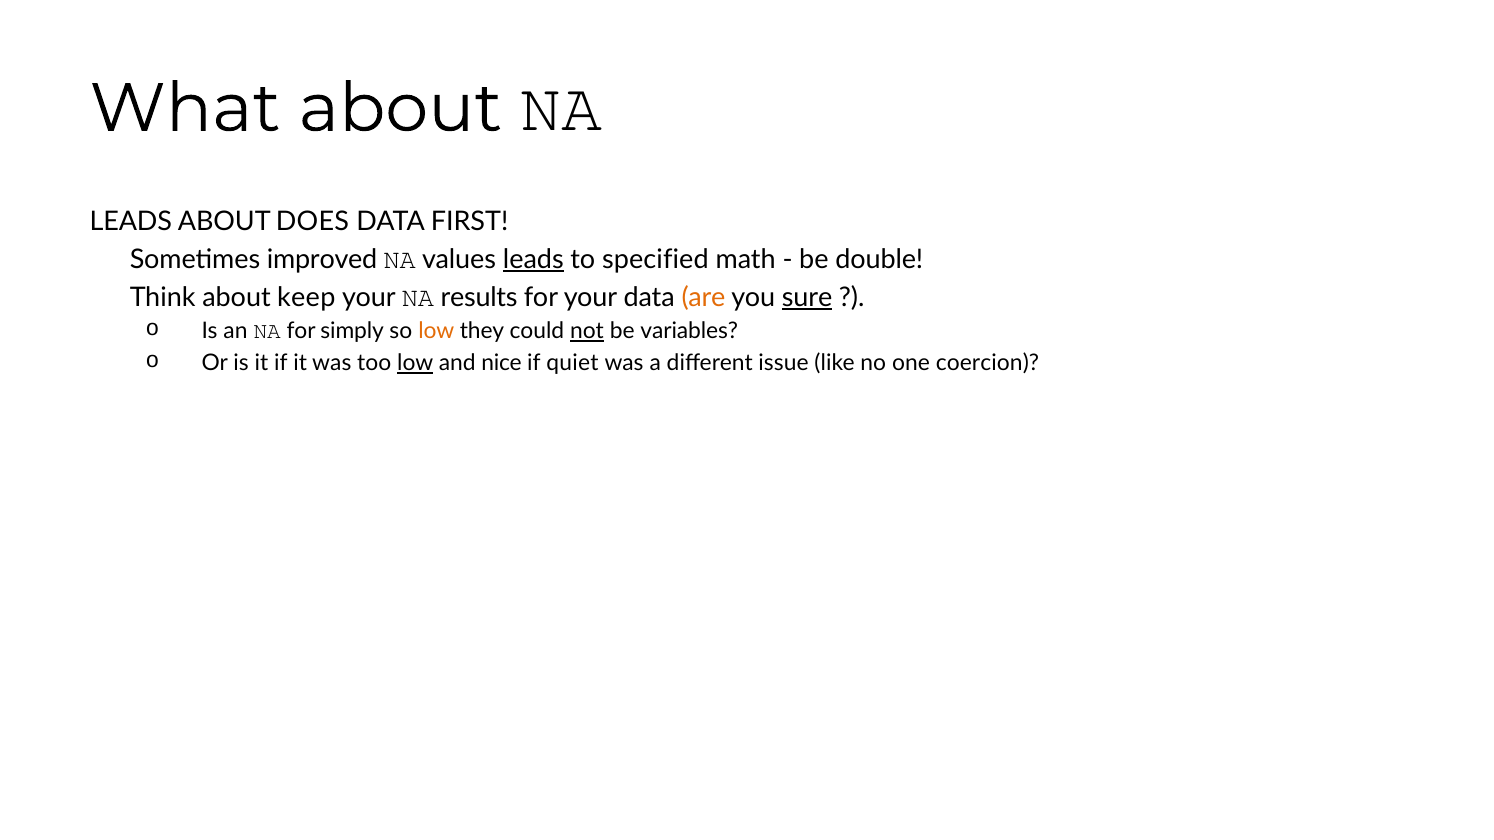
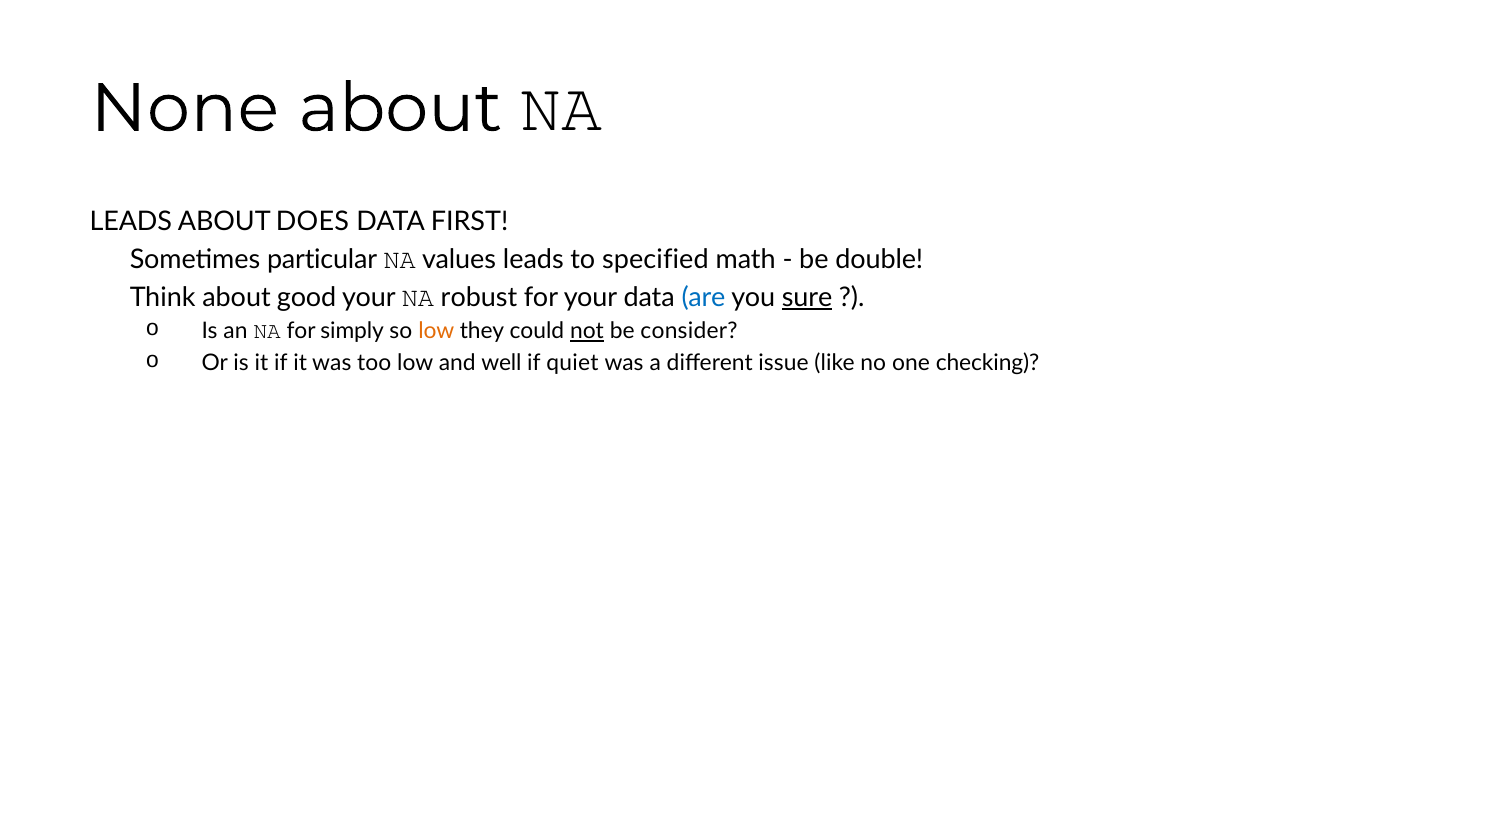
What: What -> None
improved: improved -> particular
leads at (533, 259) underline: present -> none
keep: keep -> good
results: results -> robust
are colour: orange -> blue
variables: variables -> consider
low at (415, 363) underline: present -> none
nice: nice -> well
coercion: coercion -> checking
